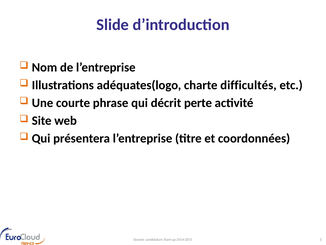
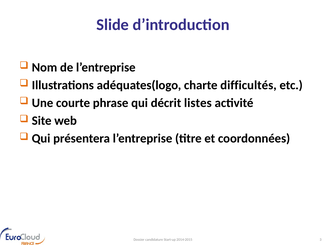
perte: perte -> listes
